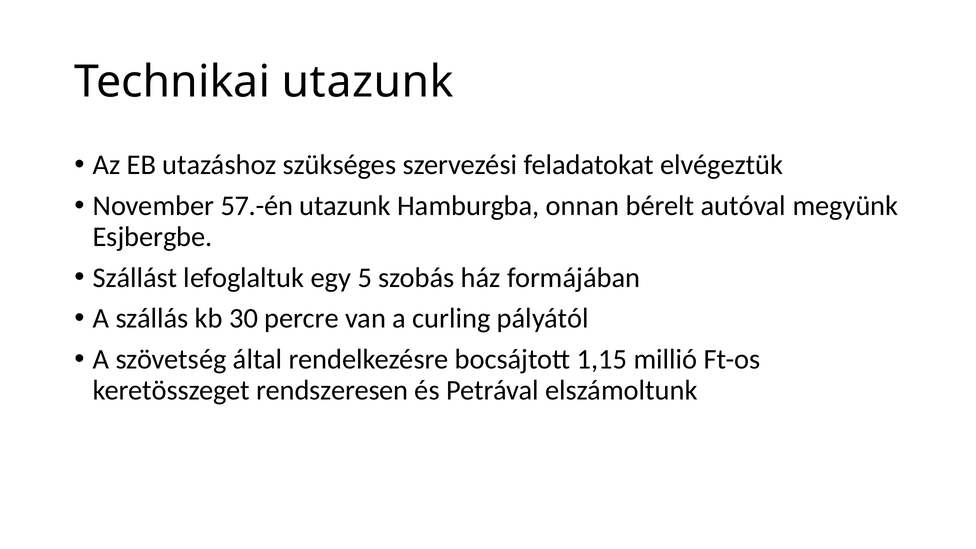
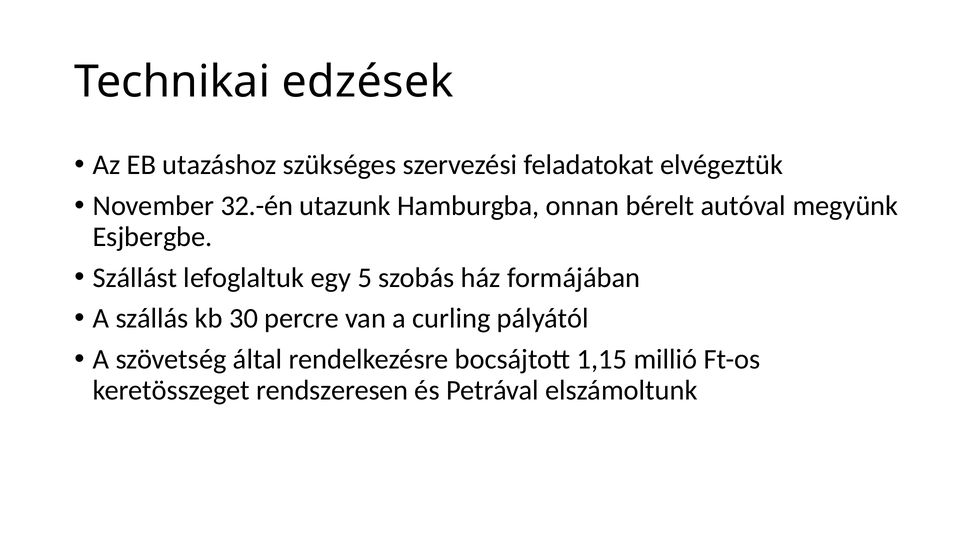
Technikai utazunk: utazunk -> edzések
57.-én: 57.-én -> 32.-én
